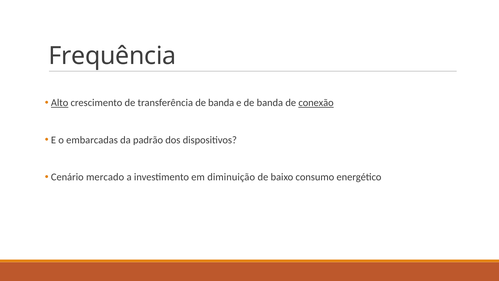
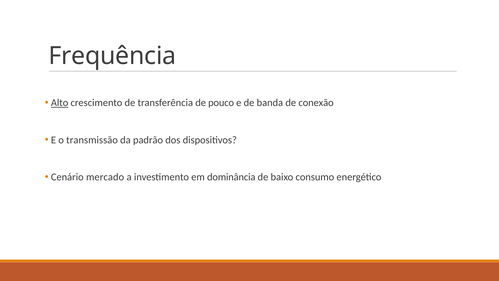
transferência de banda: banda -> pouco
conexão underline: present -> none
embarcadas: embarcadas -> transmissão
diminuição: diminuição -> dominância
